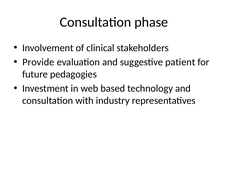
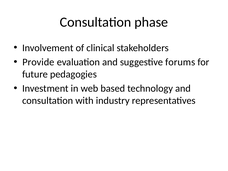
patient: patient -> forums
